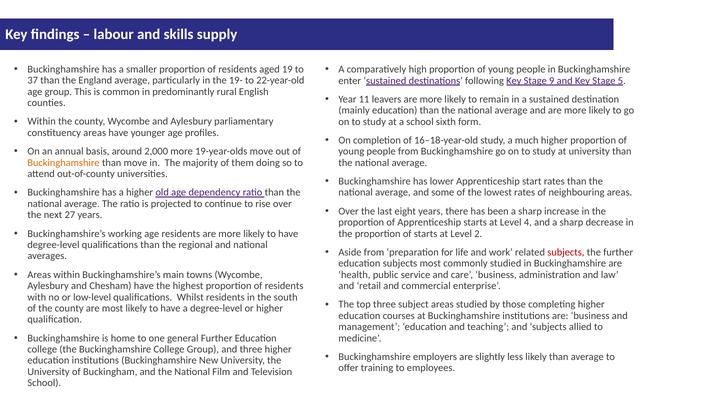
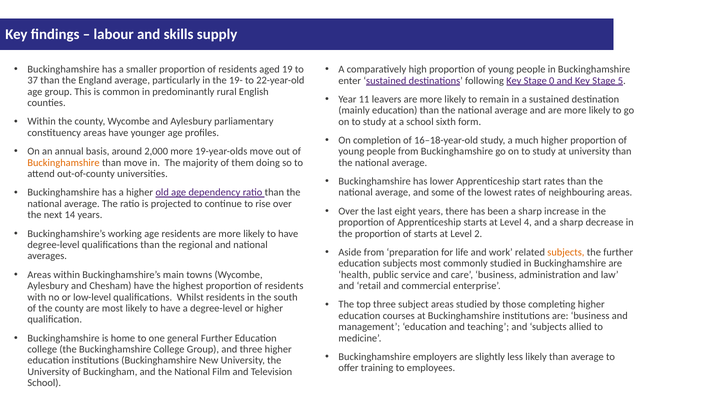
9: 9 -> 0
27: 27 -> 14
subjects at (566, 252) colour: red -> orange
